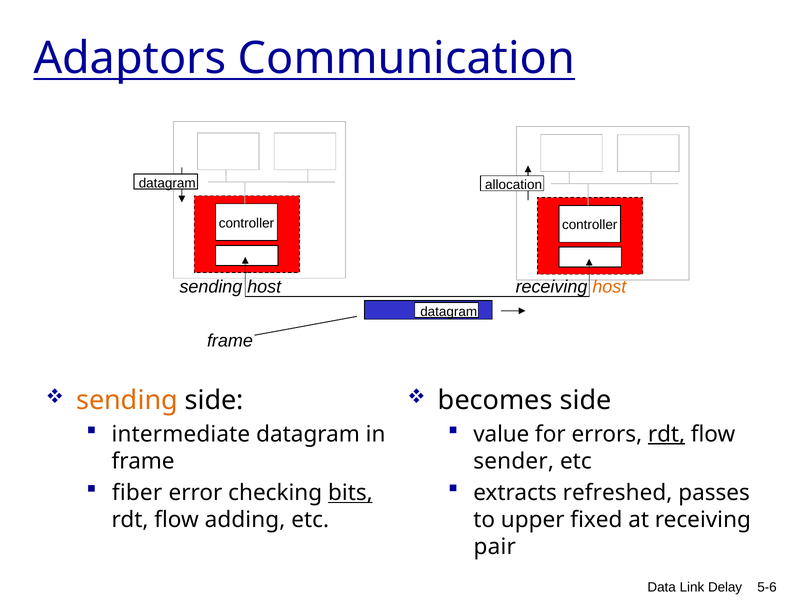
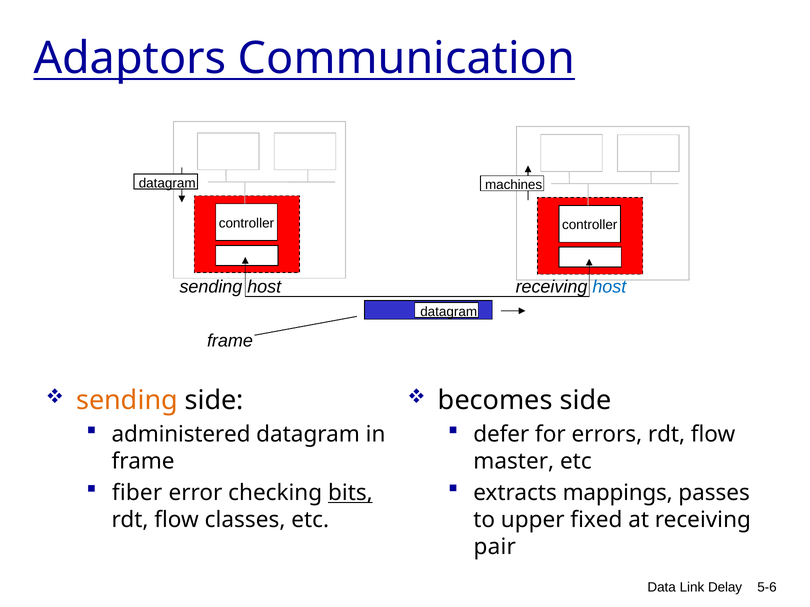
allocation: allocation -> machines
host at (609, 287) colour: orange -> blue
value: value -> defer
rdt at (667, 435) underline: present -> none
intermediate: intermediate -> administered
sender: sender -> master
refreshed: refreshed -> mappings
adding: adding -> classes
